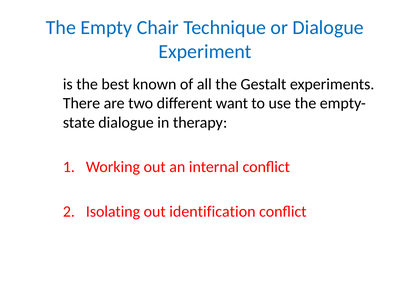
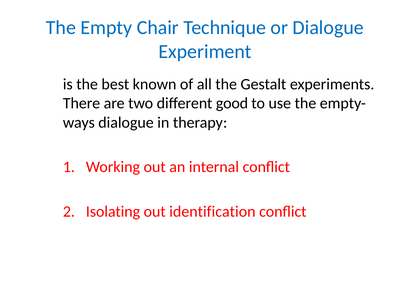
want: want -> good
state: state -> ways
